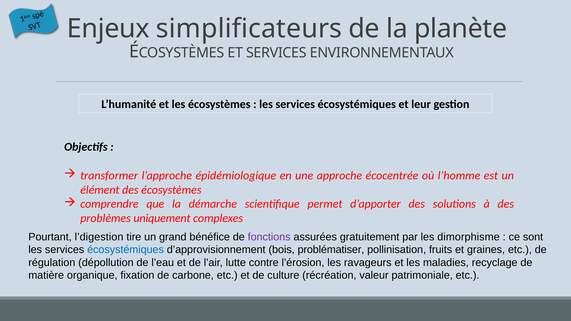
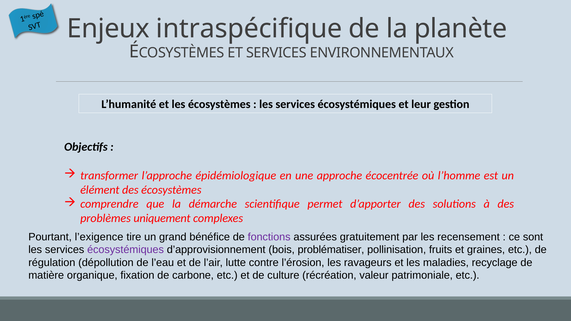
simplificateurs: simplificateurs -> intraspécifique
l’digestion: l’digestion -> l’exigence
dimorphisme: dimorphisme -> recensement
écosystémiques at (126, 250) colour: blue -> purple
